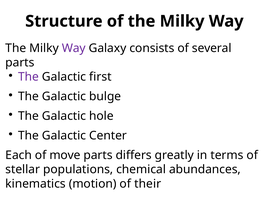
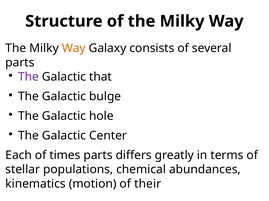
Way at (74, 48) colour: purple -> orange
first: first -> that
move: move -> times
